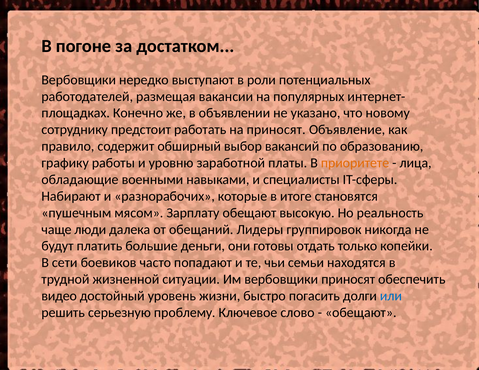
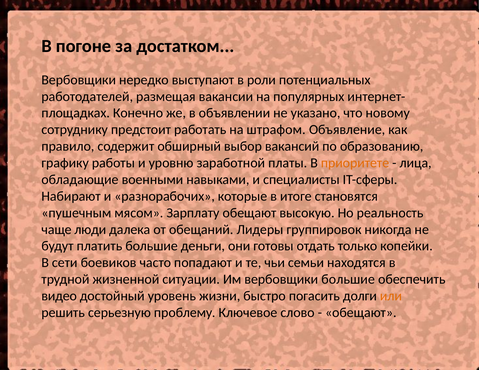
на приносят: приносят -> штрафом
вербовщики приносят: приносят -> большие
или colour: blue -> orange
